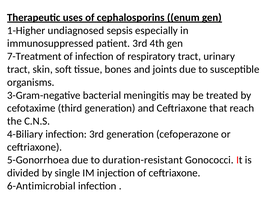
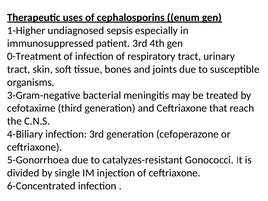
7-Treatment: 7-Treatment -> 0-Treatment
duration-resistant: duration-resistant -> catalyzes-resistant
6-Antimicrobial: 6-Antimicrobial -> 6-Concentrated
